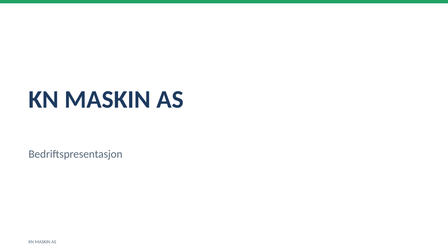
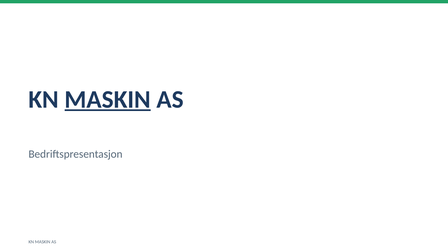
MASKIN at (108, 99) underline: none -> present
